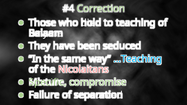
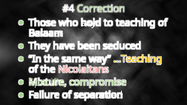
died: died -> says
Smyrna: Smyrna -> Forever
…Teaching colour: light blue -> yellow
